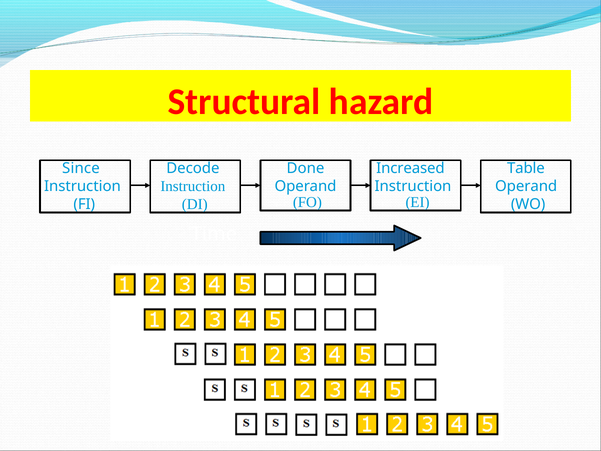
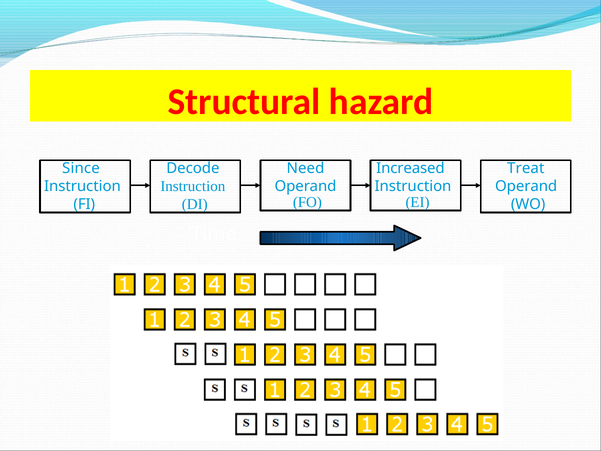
Done: Done -> Need
Table: Table -> Treat
